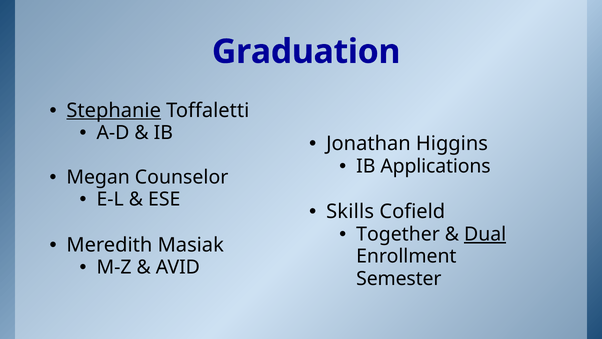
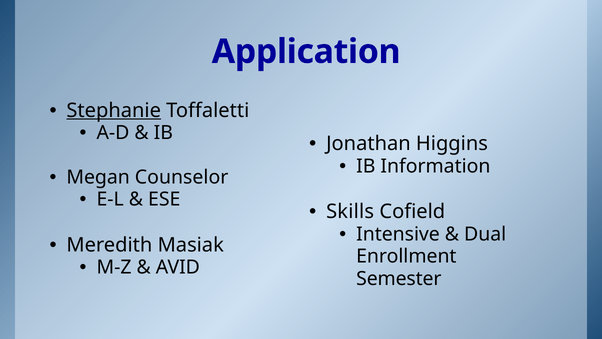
Graduation: Graduation -> Application
Applications: Applications -> Information
Together: Together -> Intensive
Dual underline: present -> none
